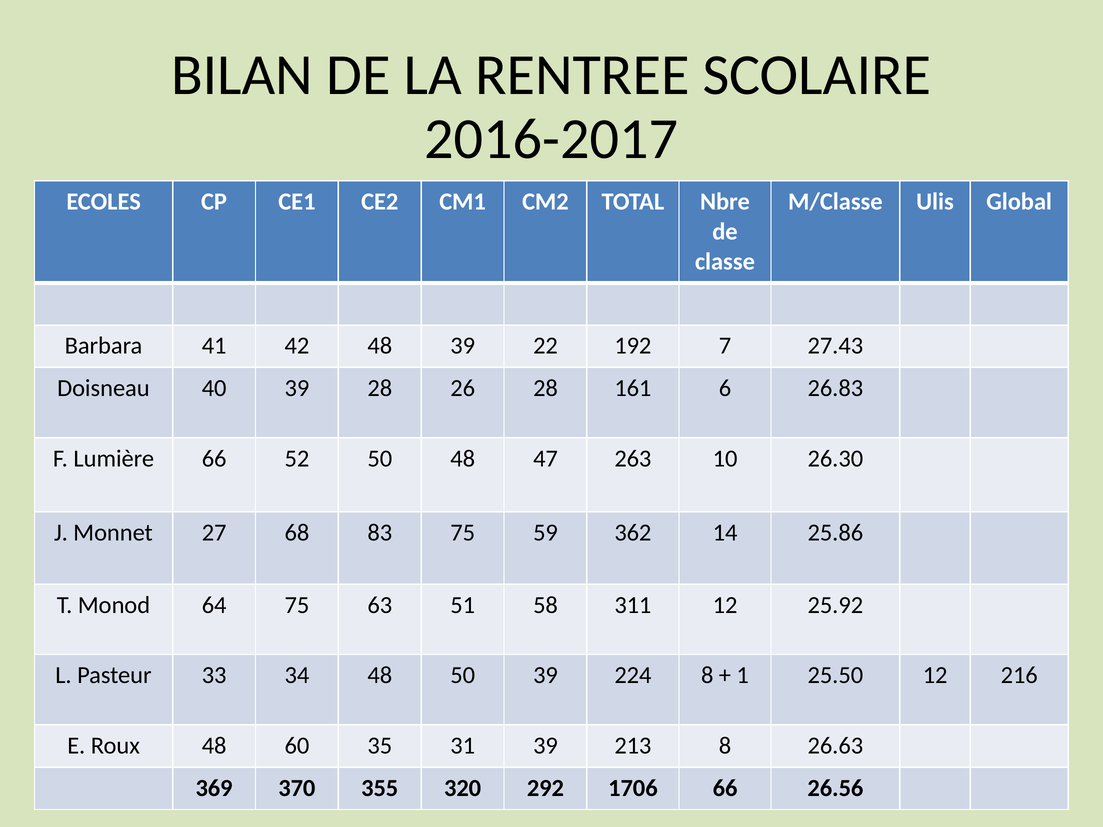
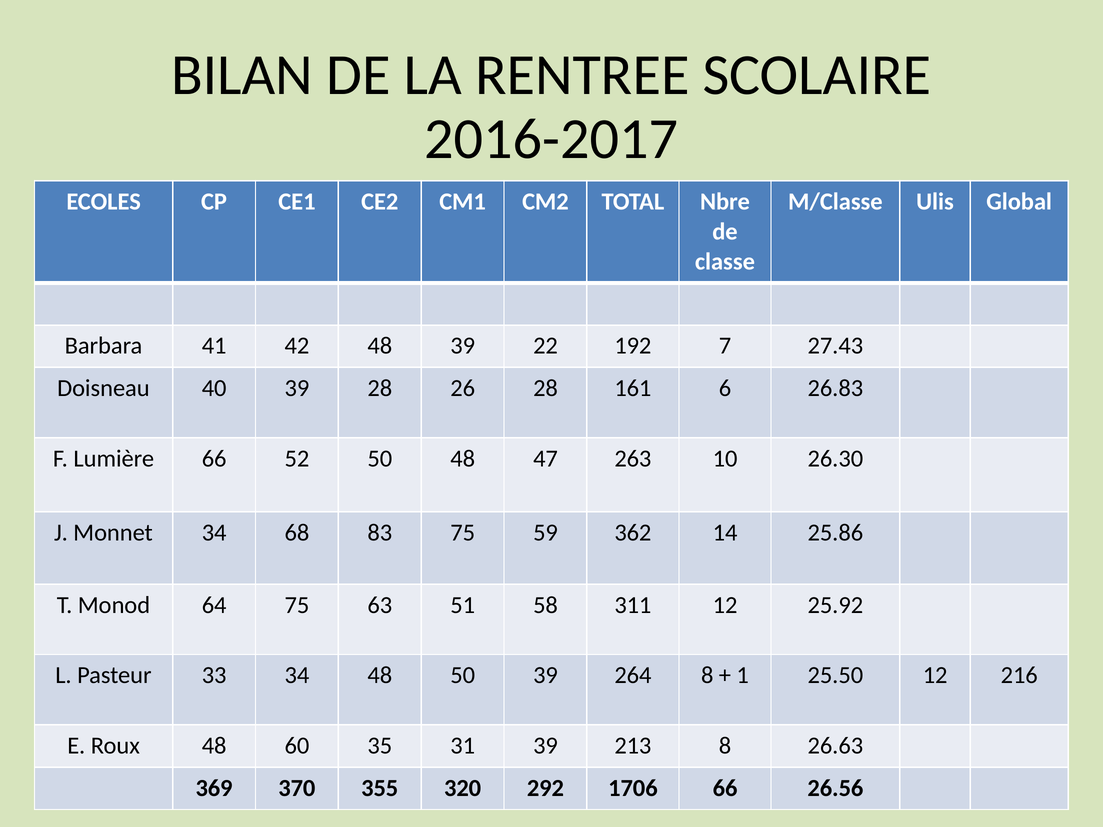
Monnet 27: 27 -> 34
224: 224 -> 264
